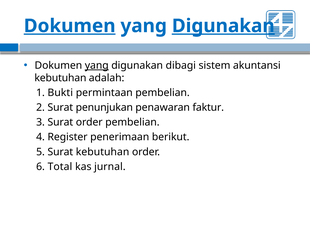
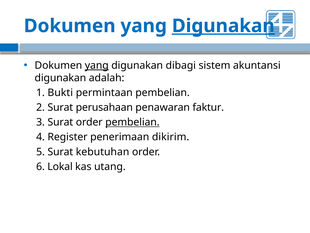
Dokumen at (70, 26) underline: present -> none
kebutuhan at (60, 78): kebutuhan -> digunakan
penunjukan: penunjukan -> perusahaan
pembelian at (132, 122) underline: none -> present
berikut: berikut -> dikirim
Total: Total -> Lokal
jurnal: jurnal -> utang
